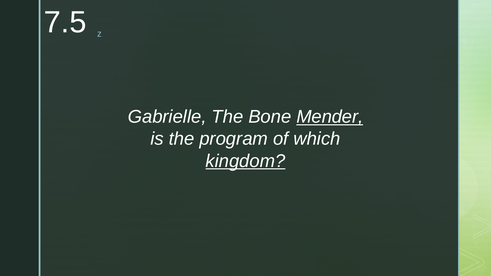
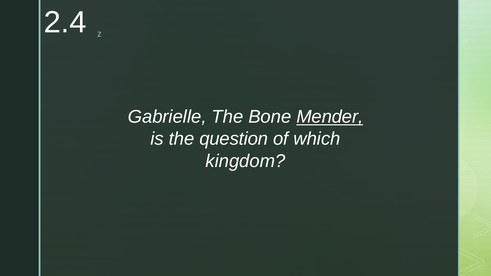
7.5: 7.5 -> 2.4
program: program -> question
kingdom underline: present -> none
